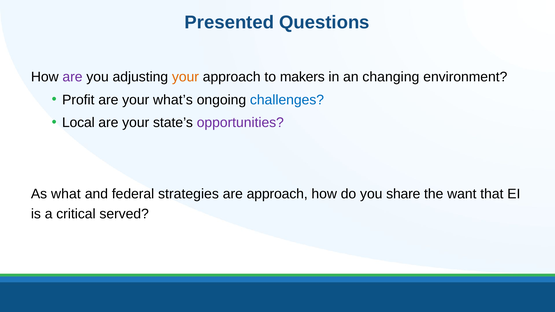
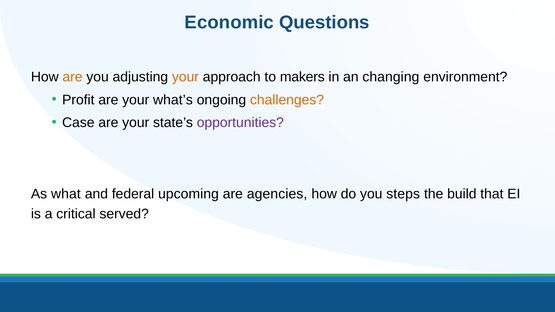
Presented: Presented -> Economic
are at (73, 77) colour: purple -> orange
challenges colour: blue -> orange
Local: Local -> Case
strategies: strategies -> upcoming
are approach: approach -> agencies
share: share -> steps
want: want -> build
